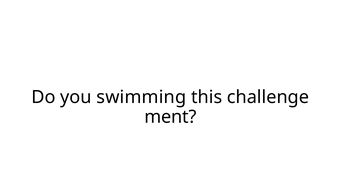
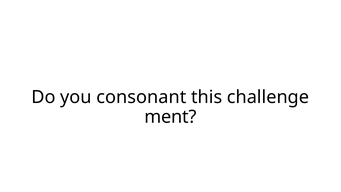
swimming: swimming -> consonant
